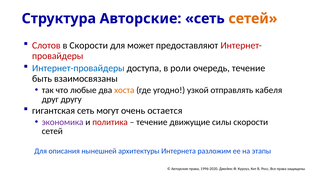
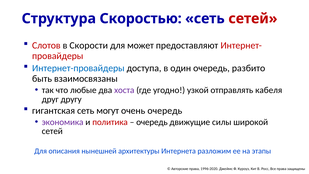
Структура Авторские: Авторские -> Скоростью
сетей at (253, 19) colour: orange -> red
роли: роли -> один
очередь течение: течение -> разбито
хоста colour: orange -> purple
очень остается: остается -> очередь
течение at (152, 122): течение -> очередь
силы скорости: скорости -> широкой
